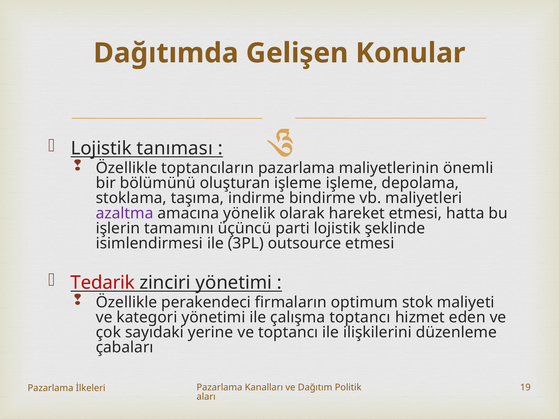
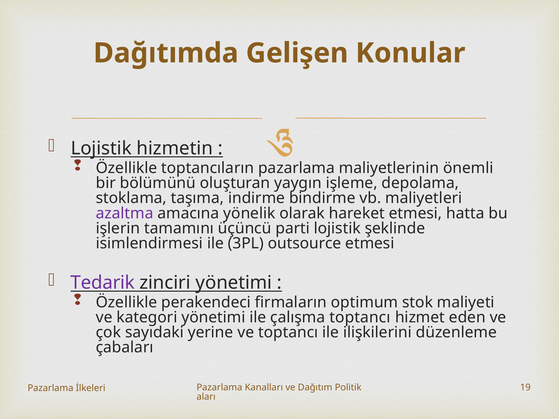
tanıması: tanıması -> hizmetin
oluşturan işleme: işleme -> yaygın
Tedarik colour: red -> purple
